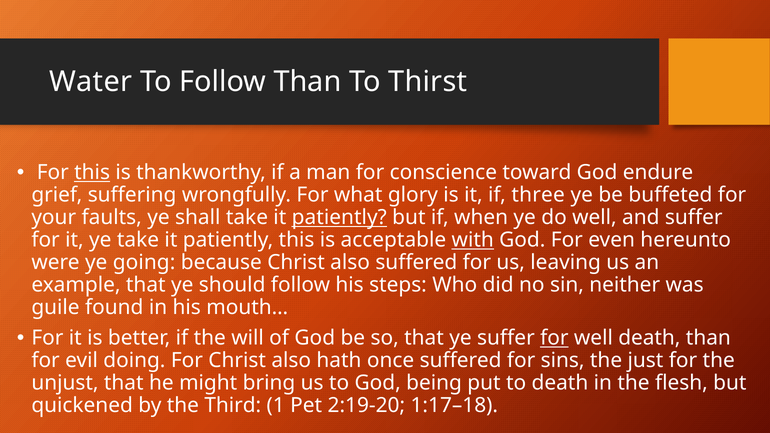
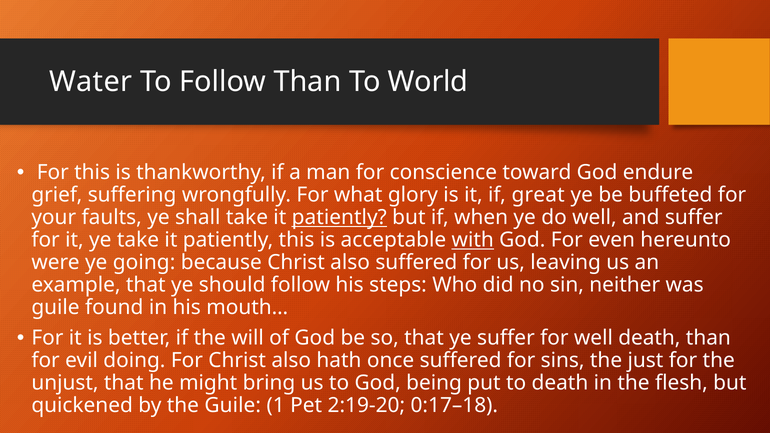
Thirst: Thirst -> World
this at (92, 172) underline: present -> none
three: three -> great
for at (554, 338) underline: present -> none
the Third: Third -> Guile
1:17–18: 1:17–18 -> 0:17–18
